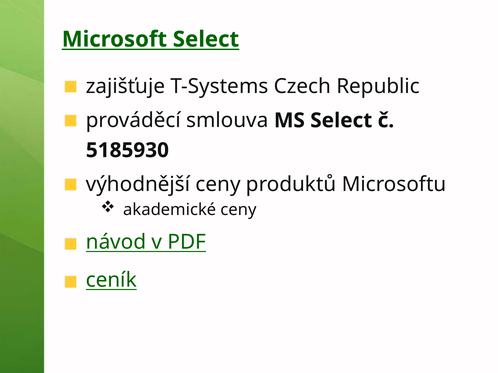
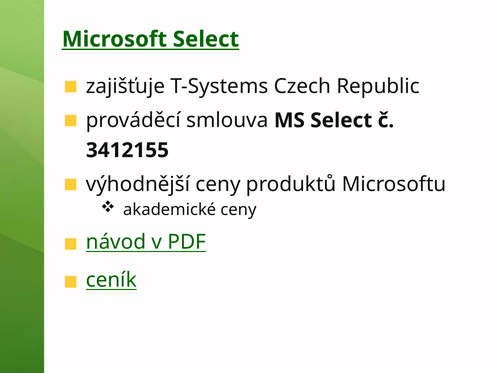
5185930: 5185930 -> 3412155
